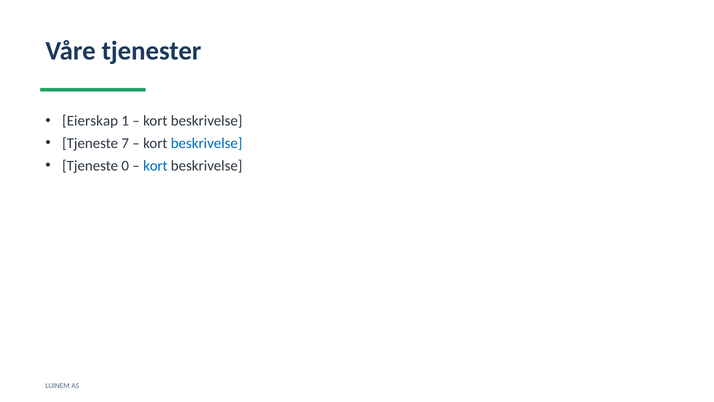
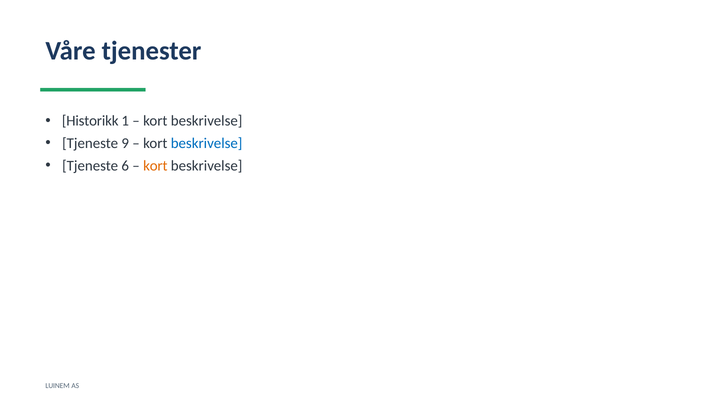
Eierskap: Eierskap -> Historikk
7: 7 -> 9
0: 0 -> 6
kort at (155, 166) colour: blue -> orange
